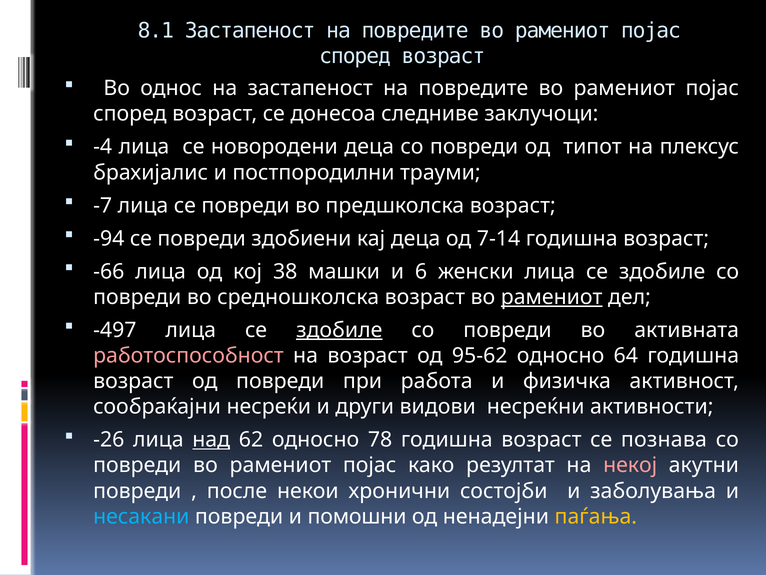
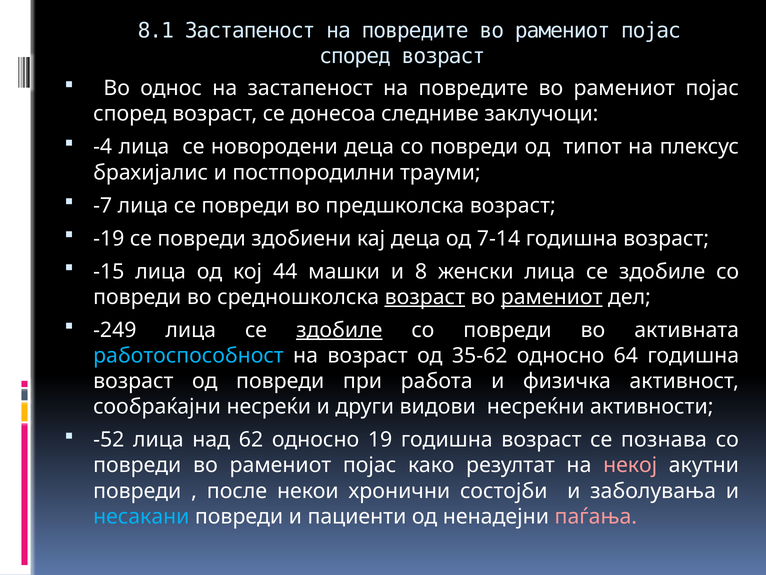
-94: -94 -> -19
-66: -66 -> -15
38: 38 -> 44
6: 6 -> 8
возраст at (425, 297) underline: none -> present
-497: -497 -> -249
работоспособност colour: pink -> light blue
95-62: 95-62 -> 35-62
-26: -26 -> -52
над underline: present -> none
78: 78 -> 19
помошни: помошни -> пациенти
паѓања colour: yellow -> pink
